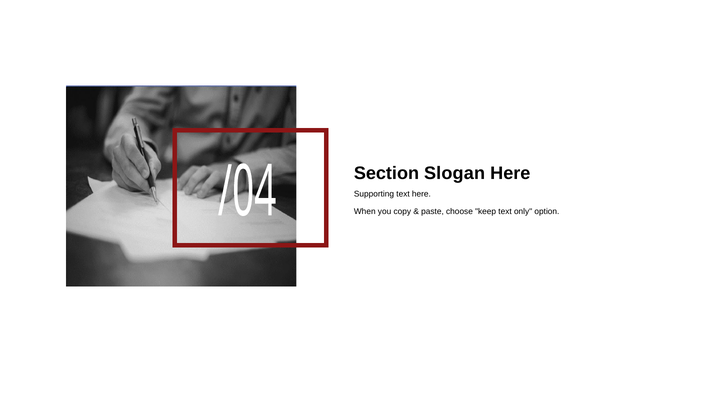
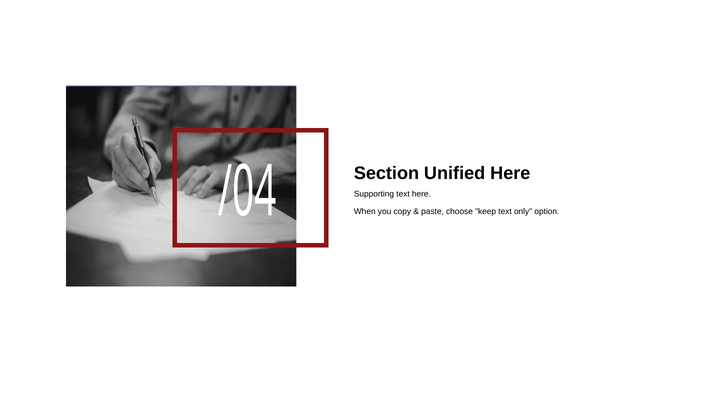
Slogan: Slogan -> Unified
